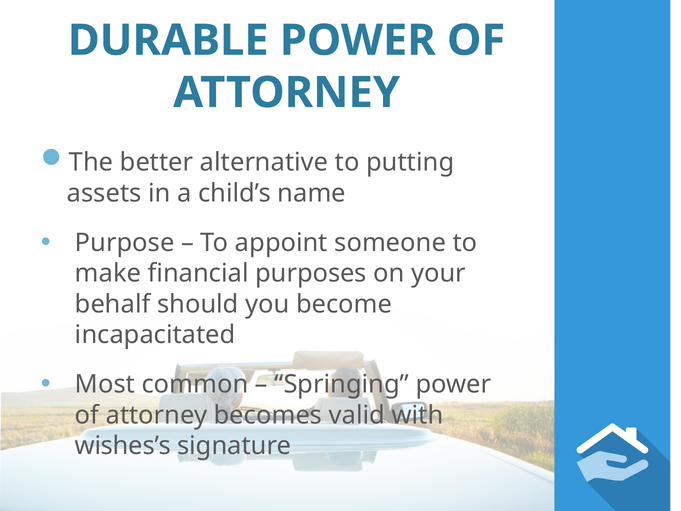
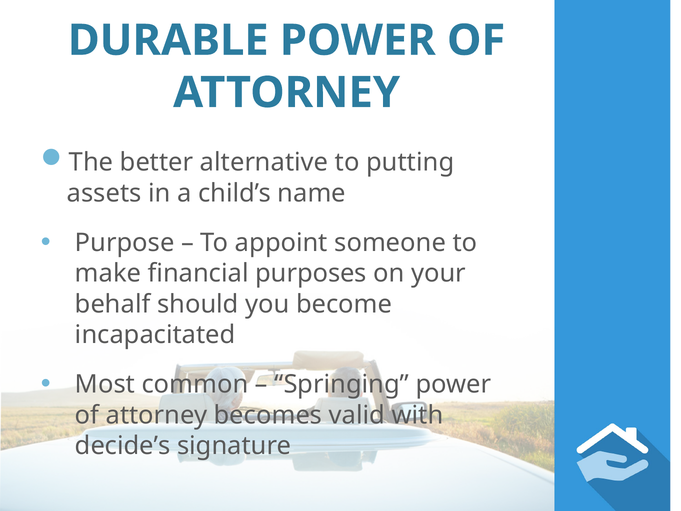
wishes’s: wishes’s -> decide’s
